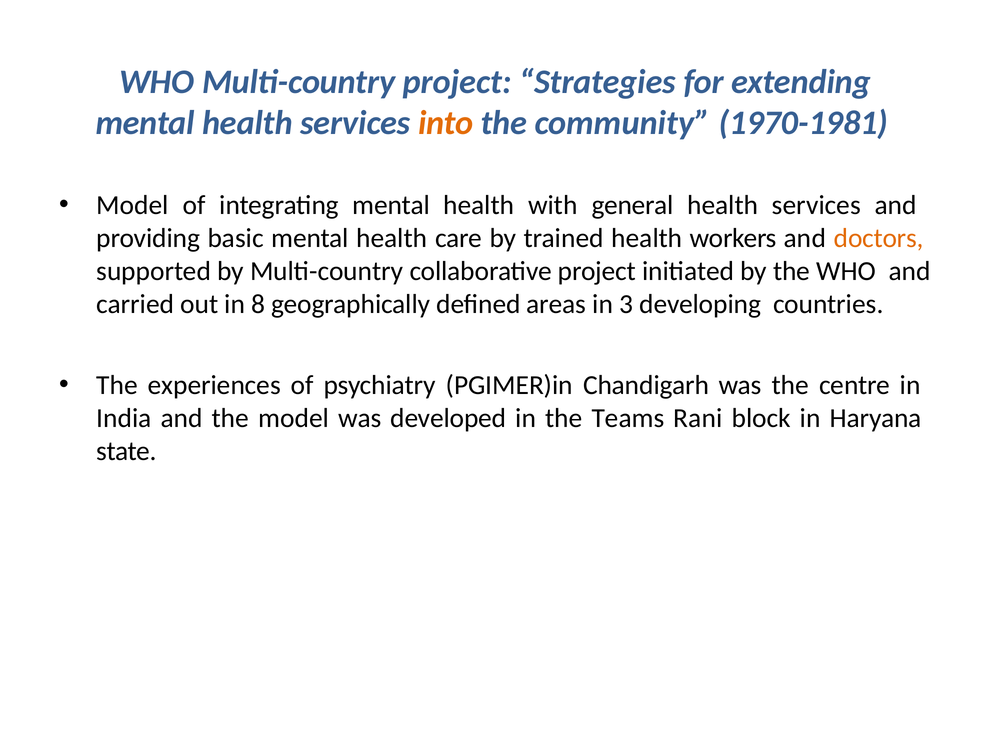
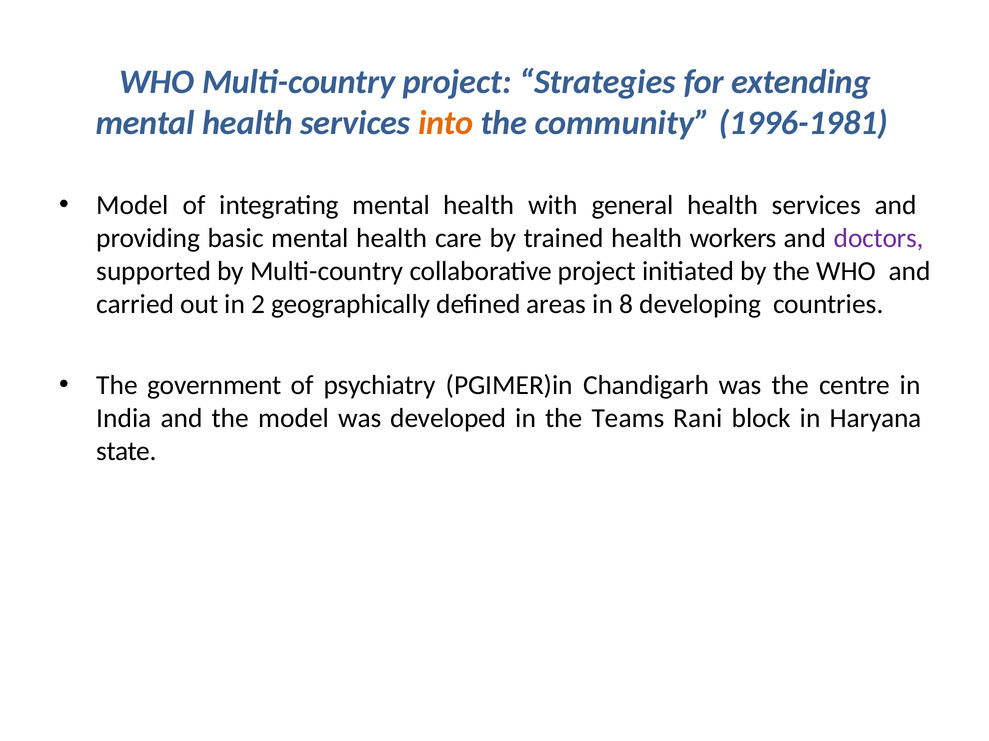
1970-1981: 1970-1981 -> 1996-1981
doctors colour: orange -> purple
8: 8 -> 2
3: 3 -> 8
experiences: experiences -> government
